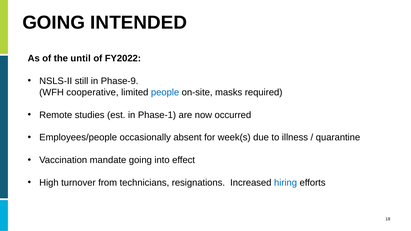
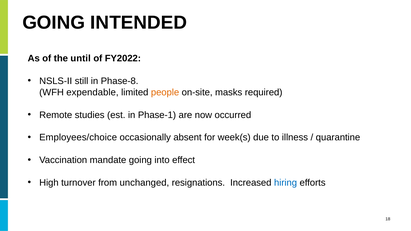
Phase-9: Phase-9 -> Phase-8
cooperative: cooperative -> expendable
people colour: blue -> orange
Employees/people: Employees/people -> Employees/choice
technicians: technicians -> unchanged
